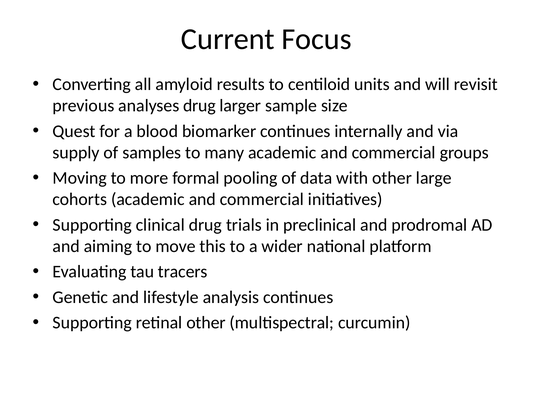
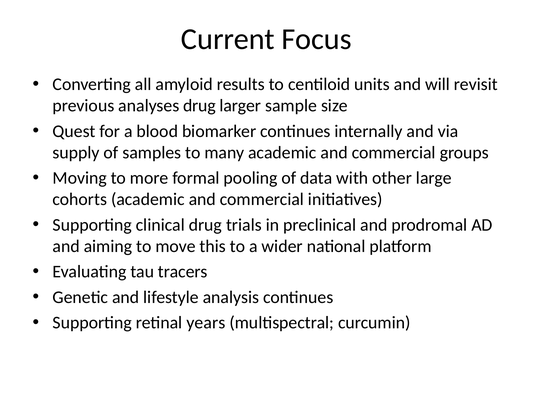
retinal other: other -> years
